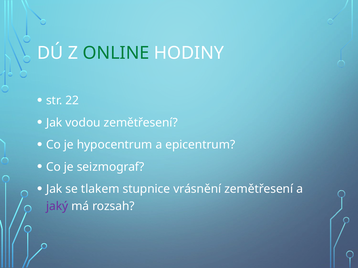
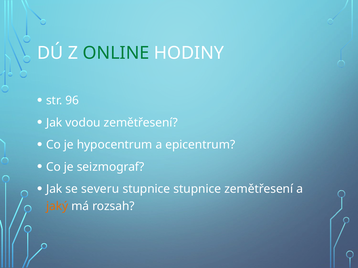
22: 22 -> 96
tlakem: tlakem -> severu
stupnice vrásnění: vrásnění -> stupnice
jaký colour: purple -> orange
